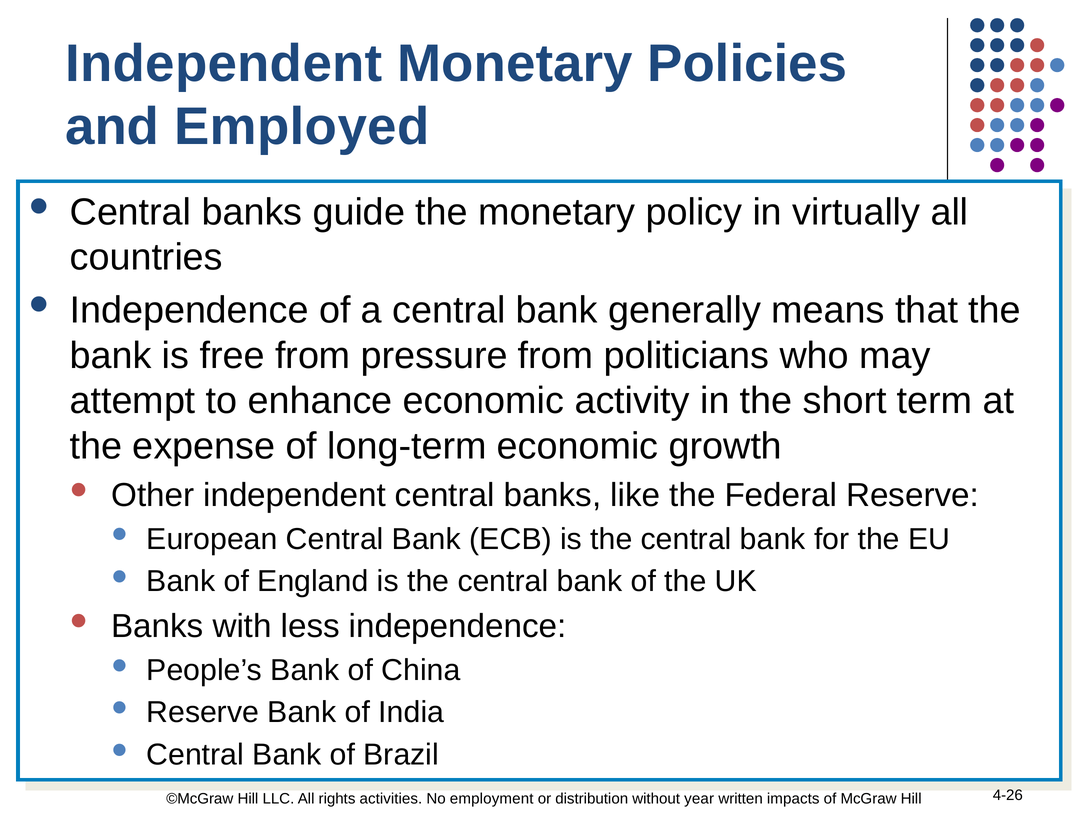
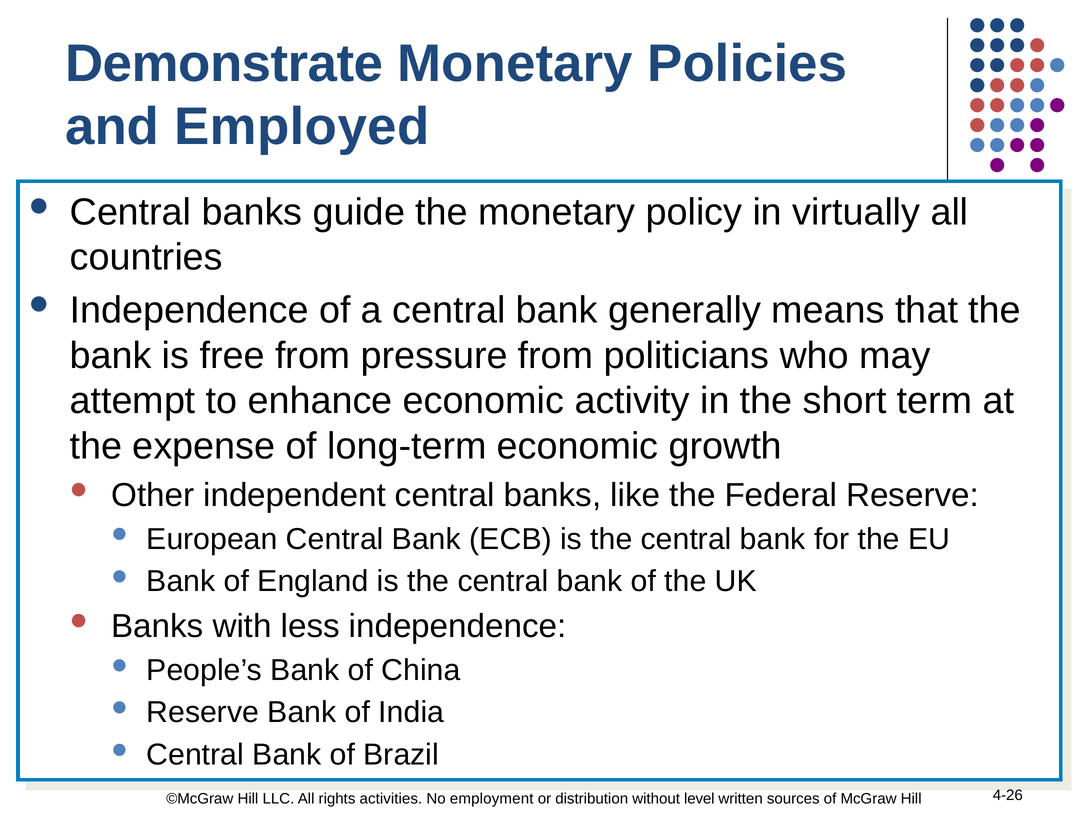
Independent at (224, 64): Independent -> Demonstrate
year: year -> level
impacts: impacts -> sources
